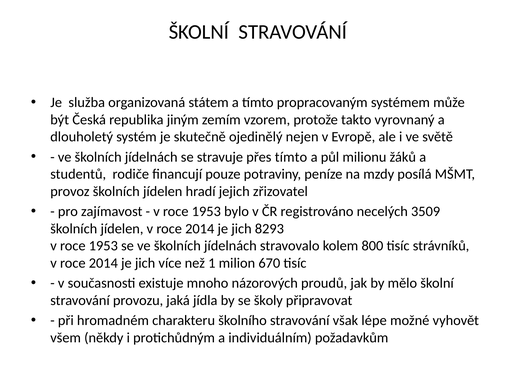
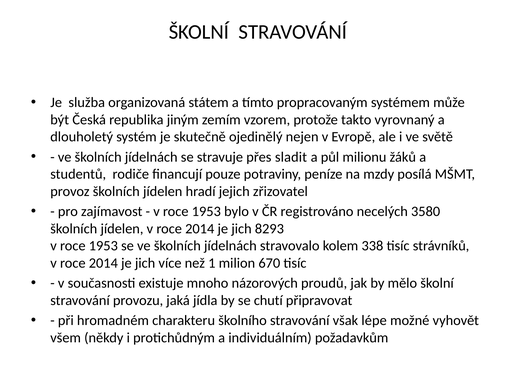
přes tímto: tímto -> sladit
3509: 3509 -> 3580
800: 800 -> 338
školy: školy -> chutí
